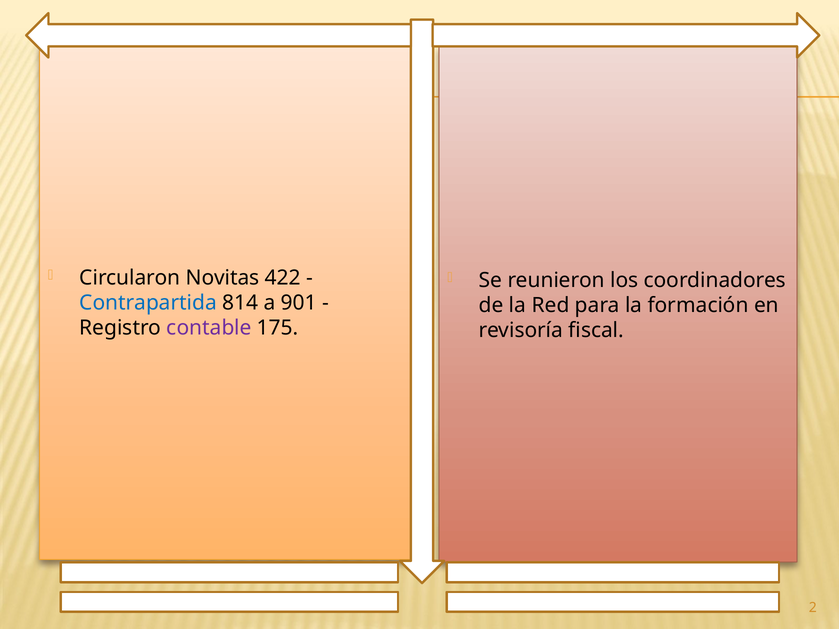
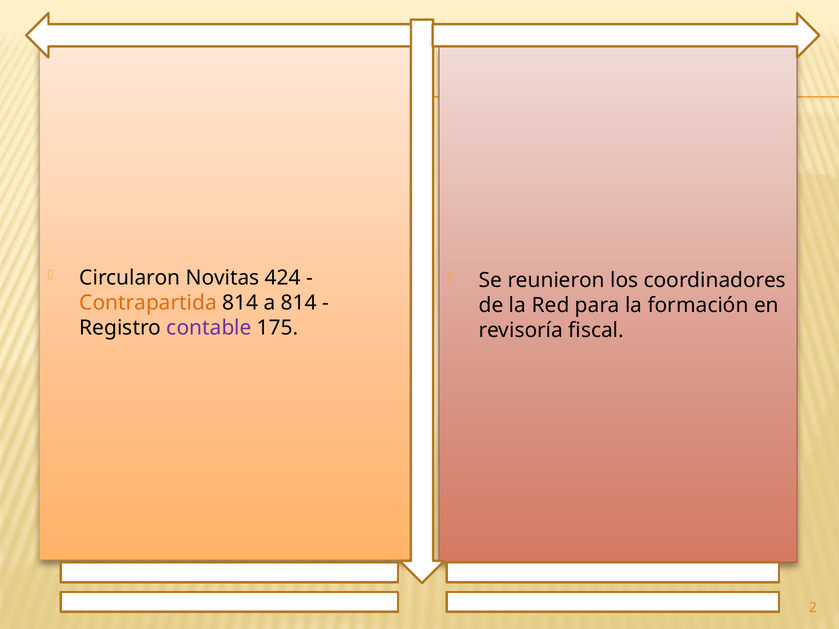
422: 422 -> 424
Contrapartida colour: blue -> orange
a 901: 901 -> 814
